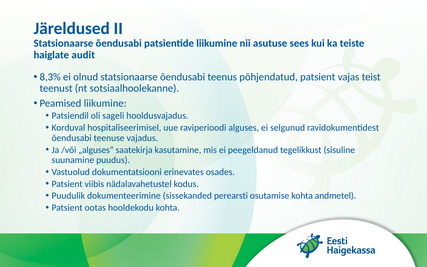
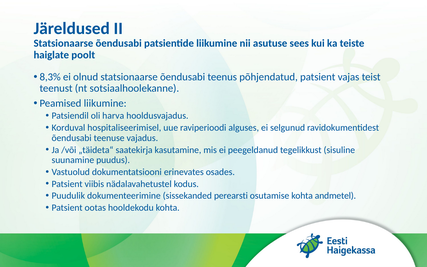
audit: audit -> poolt
sageli: sageli -> harva
„alguses“: „alguses“ -> „täideta“
